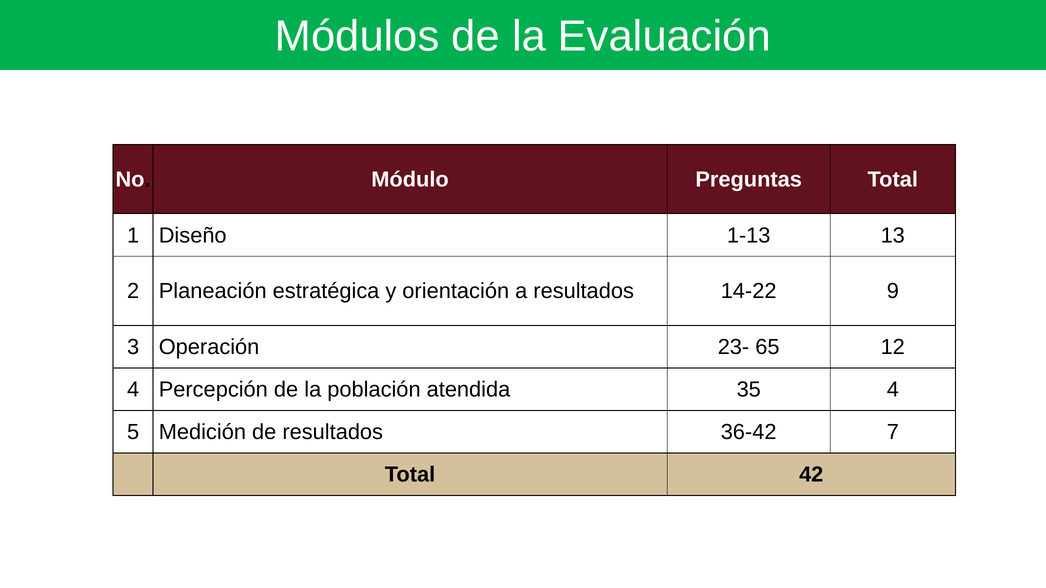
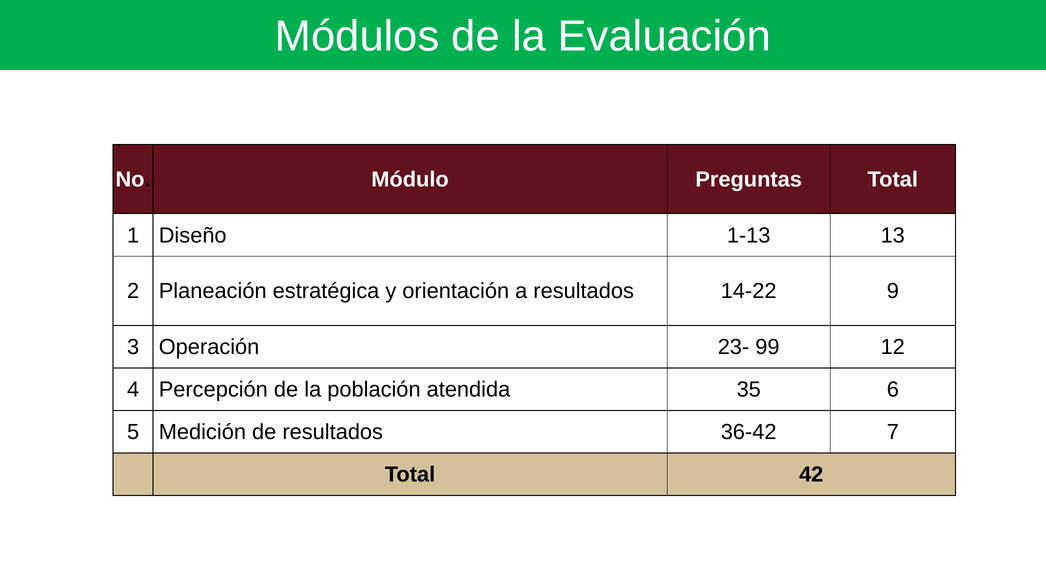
65: 65 -> 99
35 4: 4 -> 6
